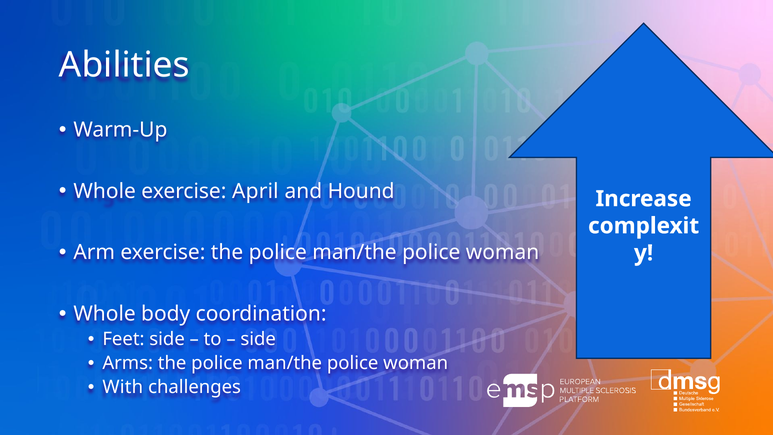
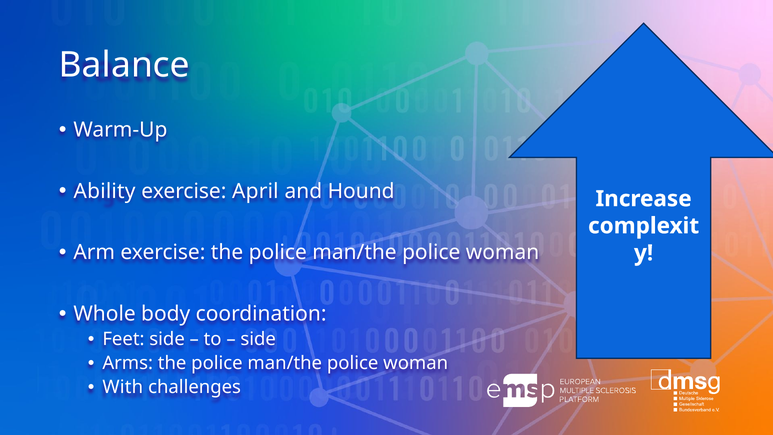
Abilities: Abilities -> Balance
Whole at (105, 191): Whole -> Ability
